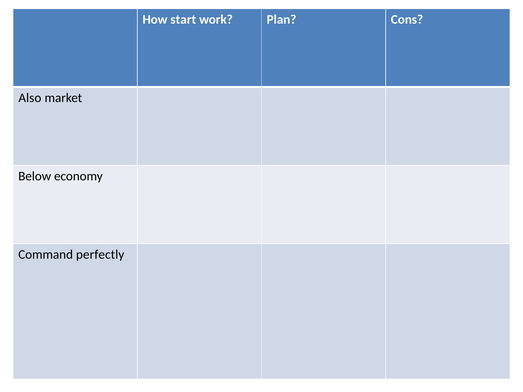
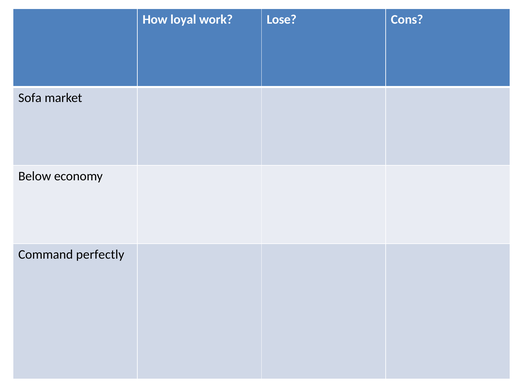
start: start -> loyal
Plan: Plan -> Lose
Also: Also -> Sofa
